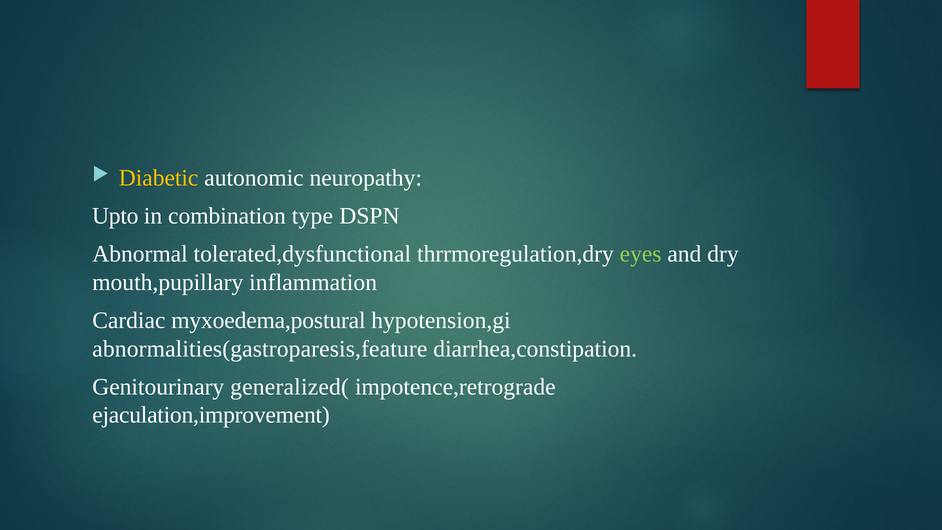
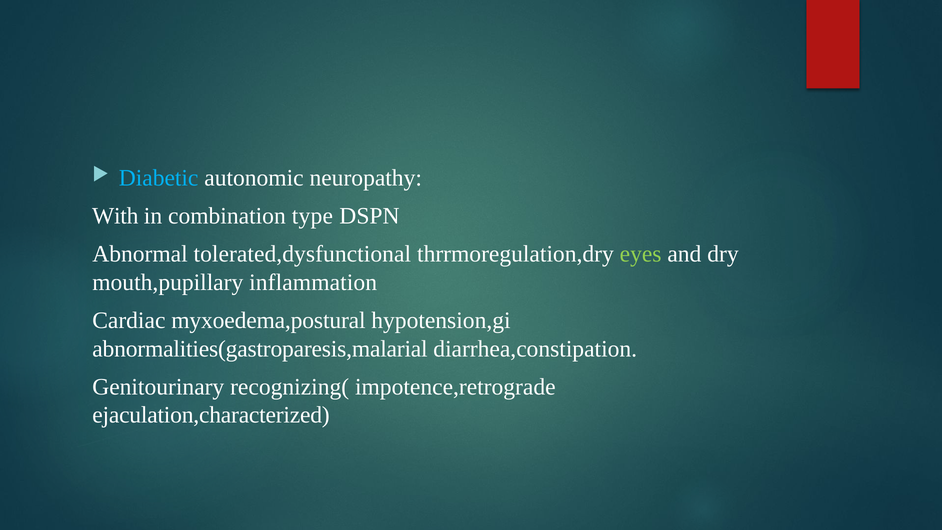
Diabetic colour: yellow -> light blue
Upto: Upto -> With
abnormalities(gastroparesis,feature: abnormalities(gastroparesis,feature -> abnormalities(gastroparesis,malarial
generalized(: generalized( -> recognizing(
ejaculation,improvement: ejaculation,improvement -> ejaculation,characterized
